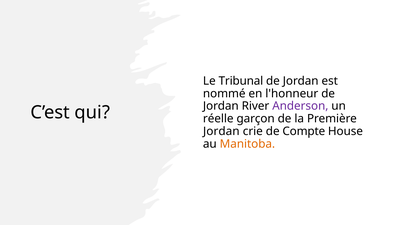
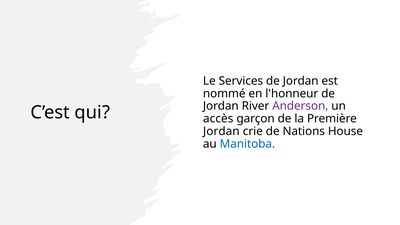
Tribunal: Tribunal -> Services
réelle: réelle -> accès
Compte: Compte -> Nations
Manitoba colour: orange -> blue
